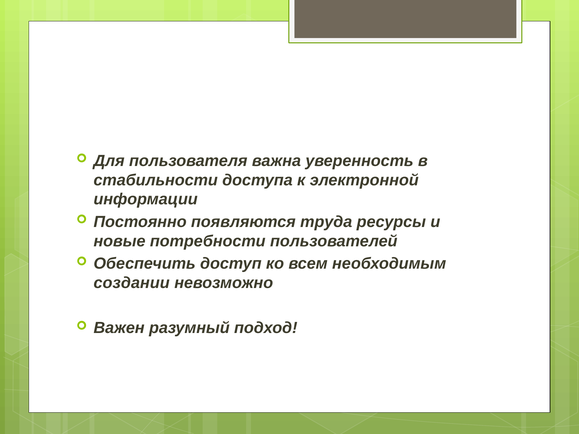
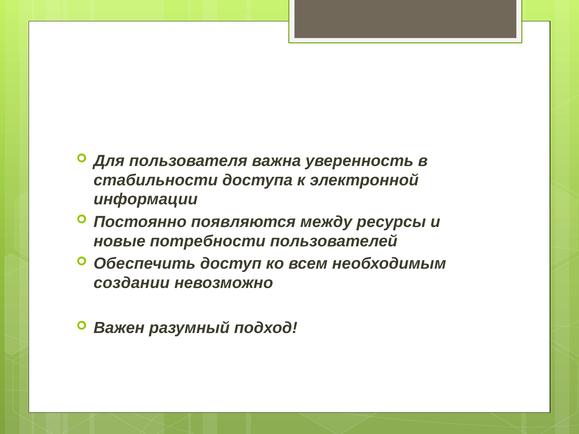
труда: труда -> между
